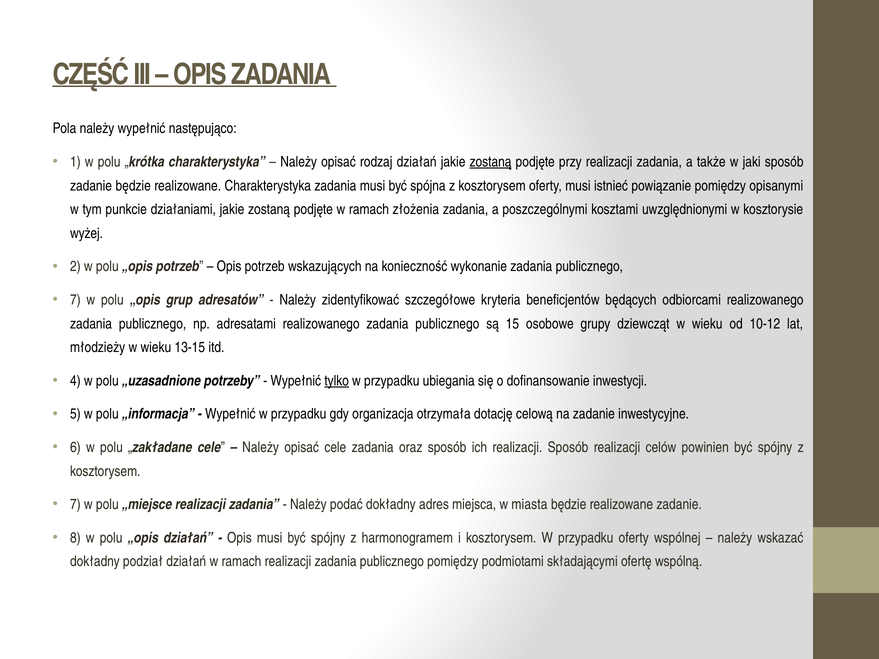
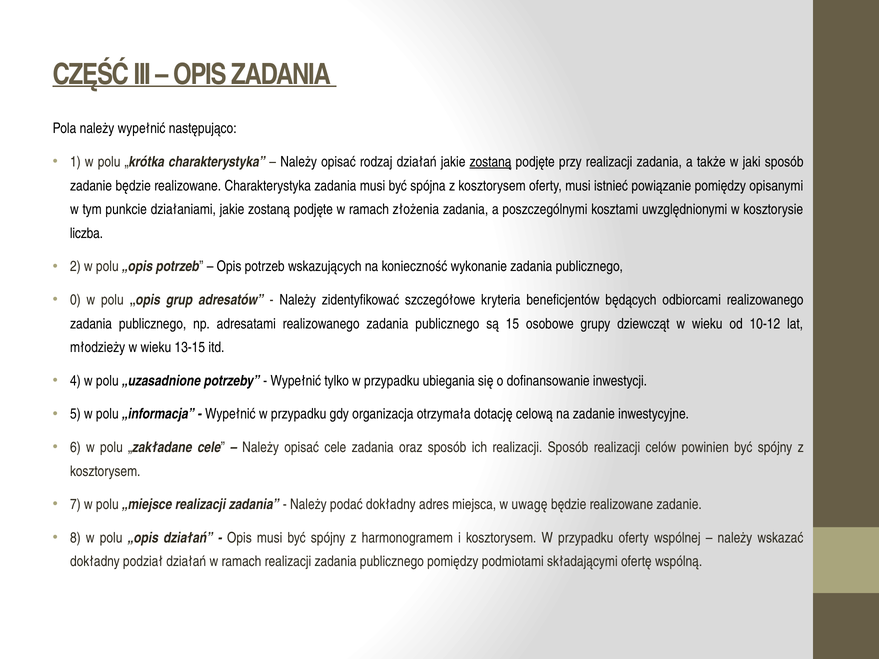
wyżej: wyżej -> liczba
7 at (75, 300): 7 -> 0
tylko underline: present -> none
miasta: miasta -> uwagę
